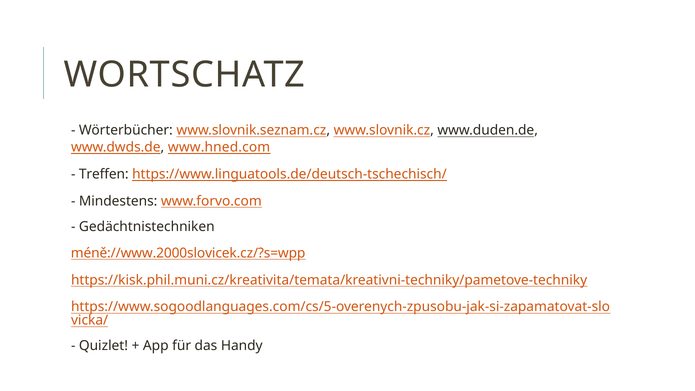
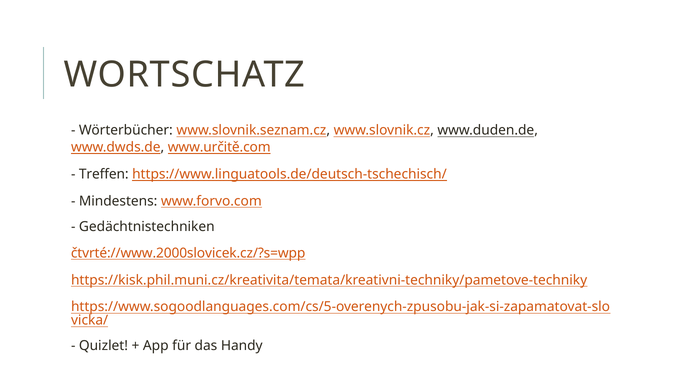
www.hned.com: www.hned.com -> www.určitě.com
méně://www.2000slovicek.cz/?s=wpp: méně://www.2000slovicek.cz/?s=wpp -> čtvrté://www.2000slovicek.cz/?s=wpp
